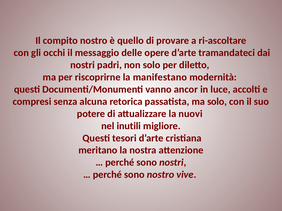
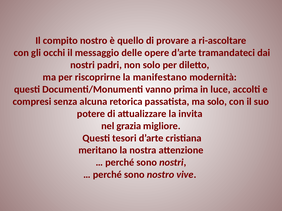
ancor: ancor -> prima
nuovi: nuovi -> invita
inutili: inutili -> grazia
